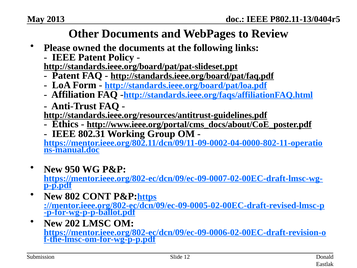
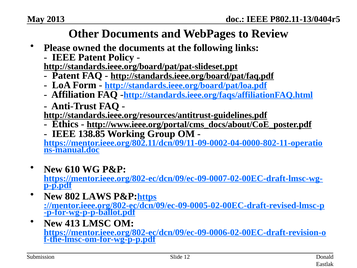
802.31: 802.31 -> 138.85
950: 950 -> 610
CONT: CONT -> LAWS
202: 202 -> 413
